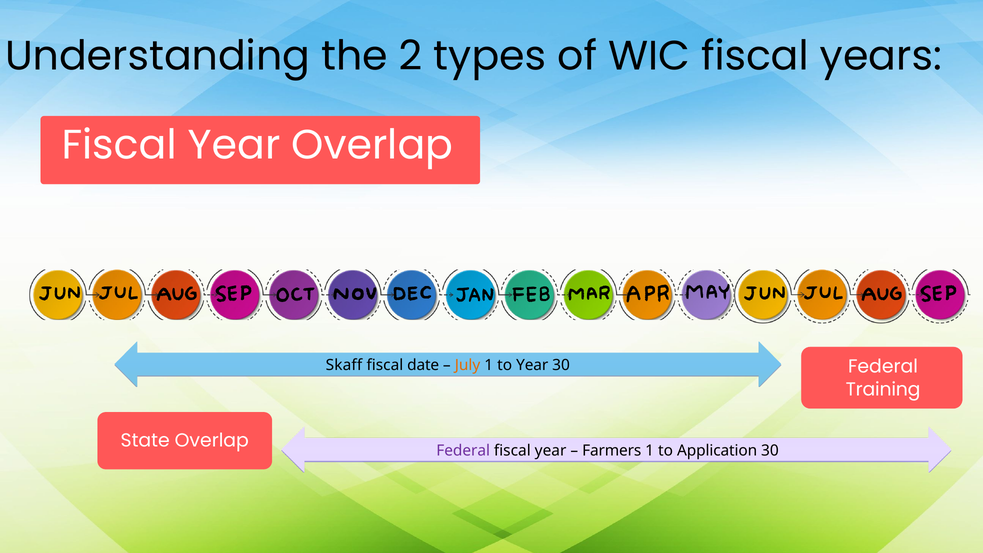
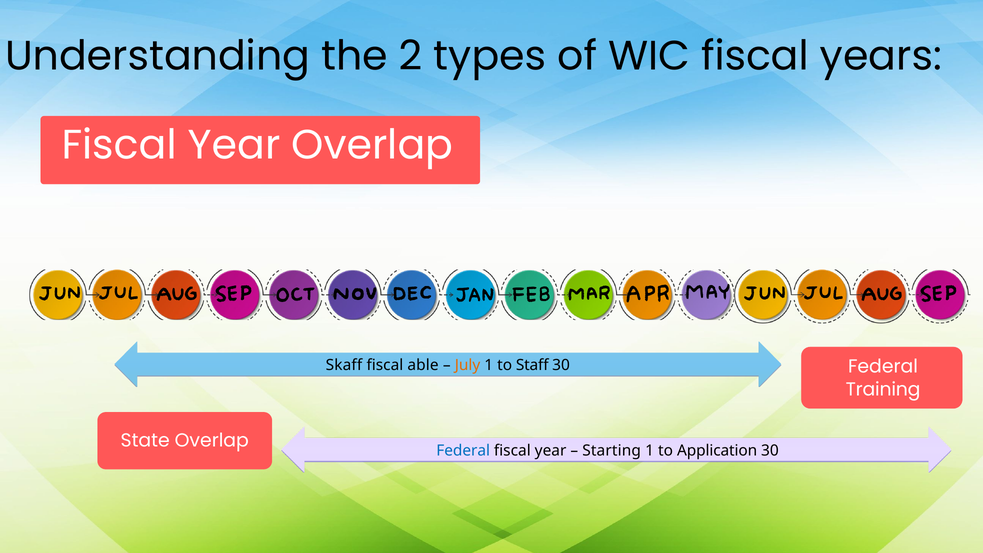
date: date -> able
to Year: Year -> Staff
Federal at (463, 450) colour: purple -> blue
Farmers: Farmers -> Starting
